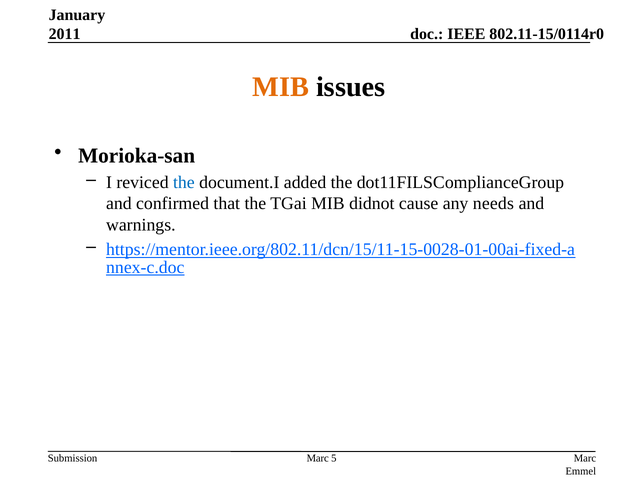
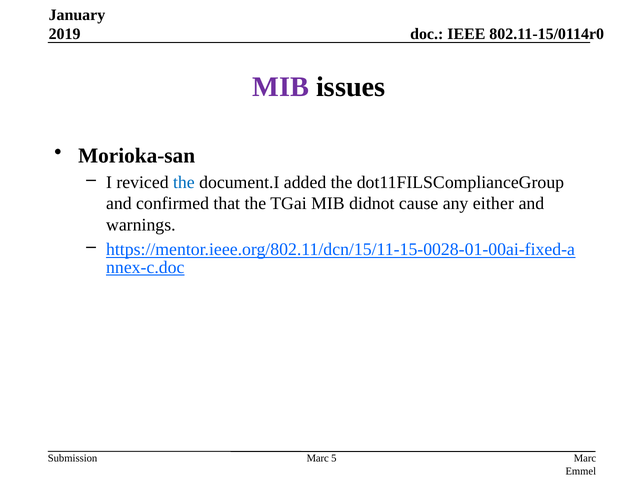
2011: 2011 -> 2019
MIB at (281, 87) colour: orange -> purple
needs: needs -> either
